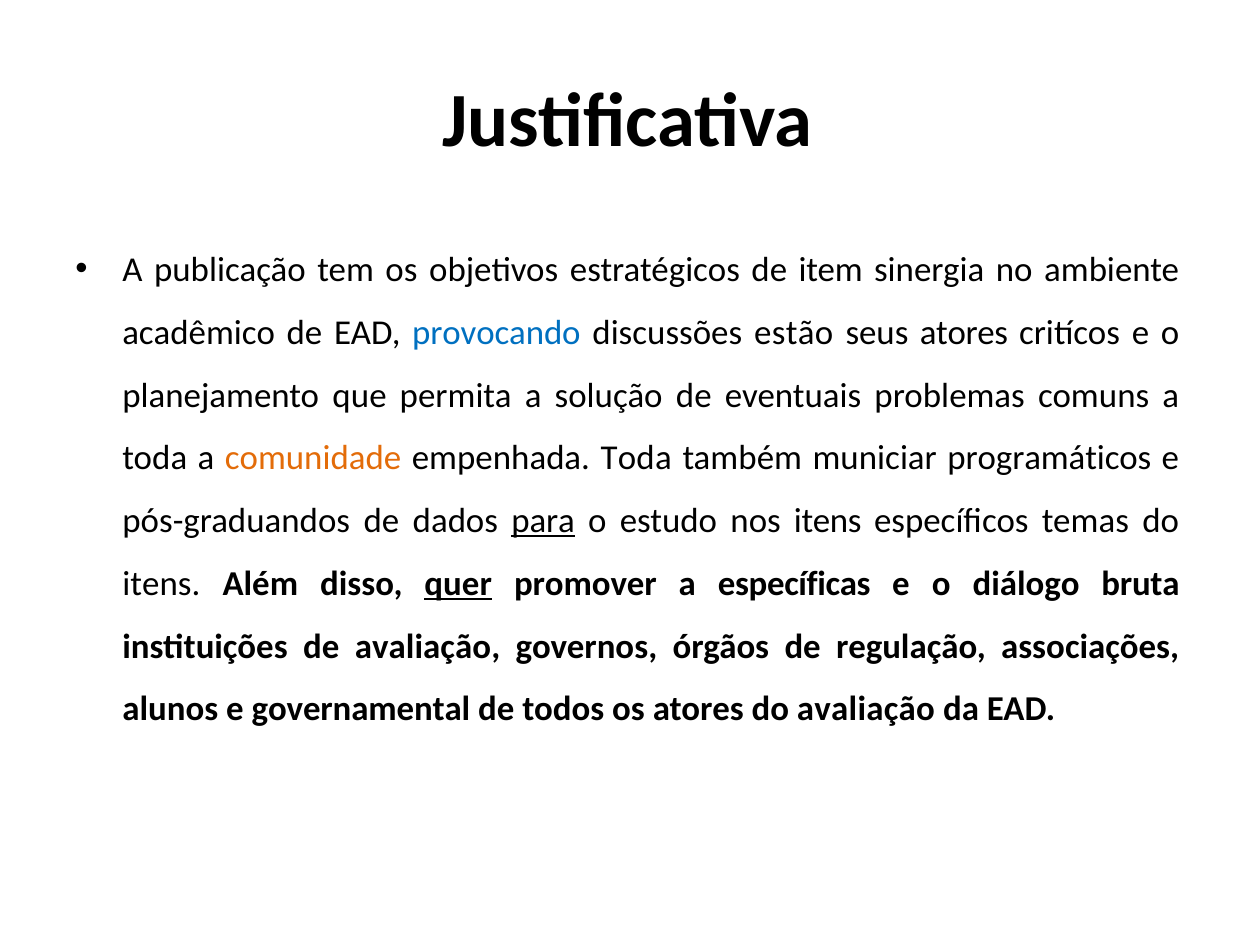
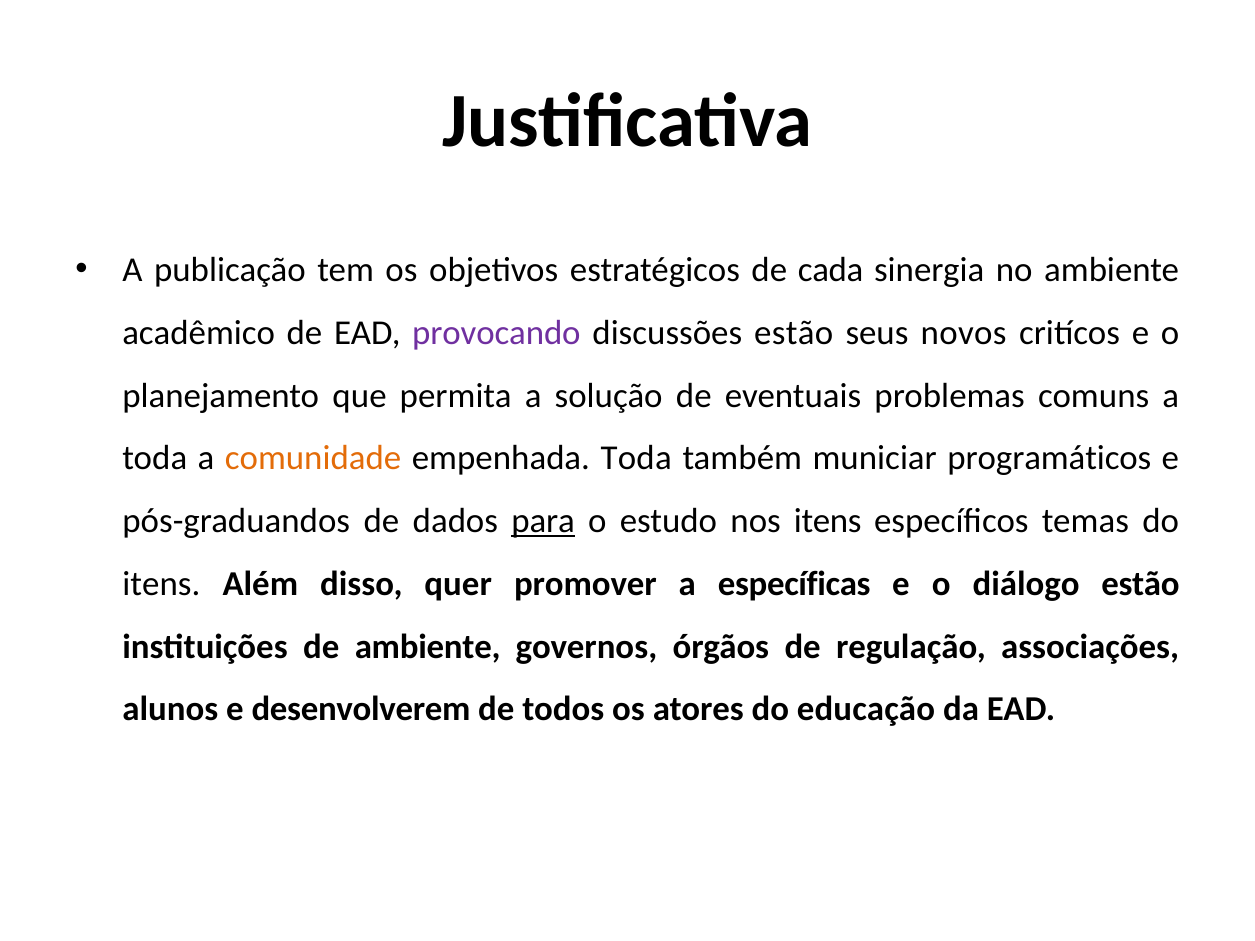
item: item -> cada
provocando colour: blue -> purple
seus atores: atores -> novos
quer underline: present -> none
diálogo bruta: bruta -> estão
de avaliação: avaliação -> ambiente
governamental: governamental -> desenvolverem
do avaliação: avaliação -> educação
